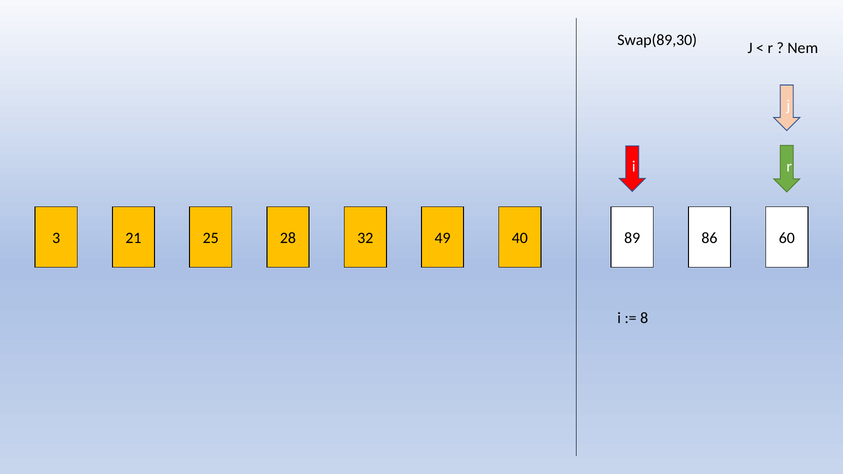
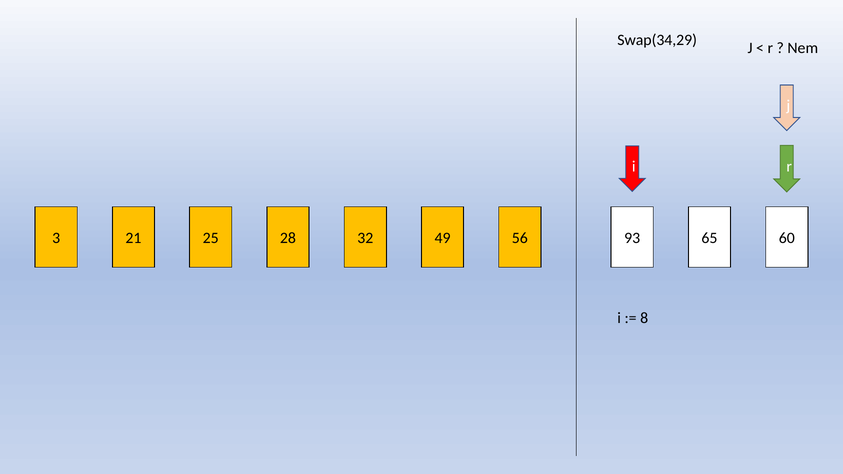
Swap(89,30: Swap(89,30 -> Swap(34,29
40: 40 -> 56
89: 89 -> 93
86: 86 -> 65
